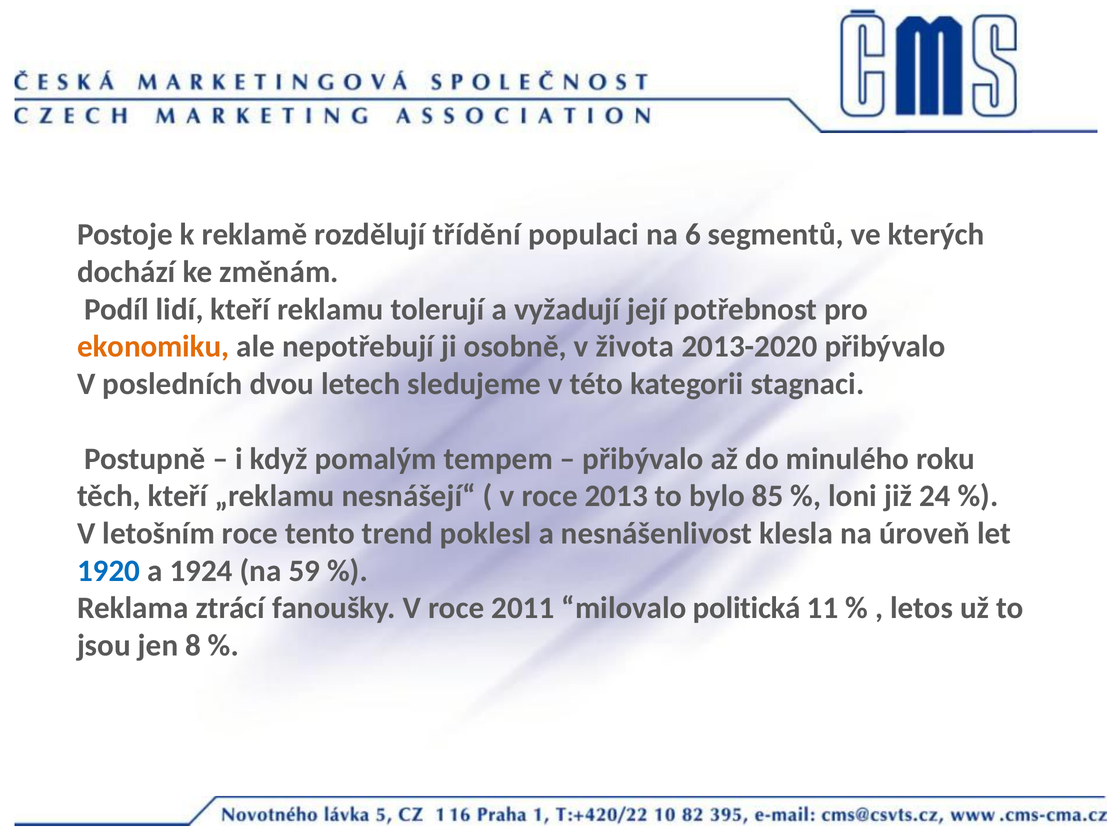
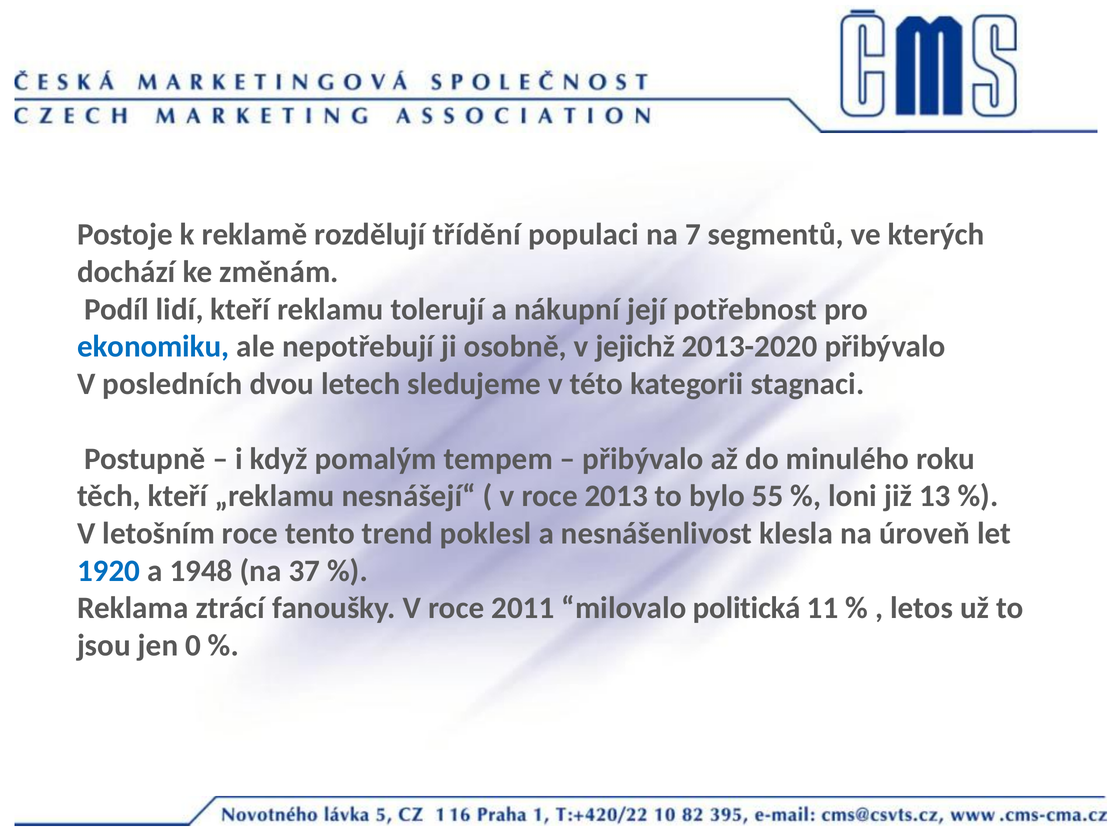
6: 6 -> 7
vyžadují: vyžadují -> nákupní
ekonomiku colour: orange -> blue
života: života -> jejichž
85: 85 -> 55
24: 24 -> 13
1924: 1924 -> 1948
59: 59 -> 37
8: 8 -> 0
